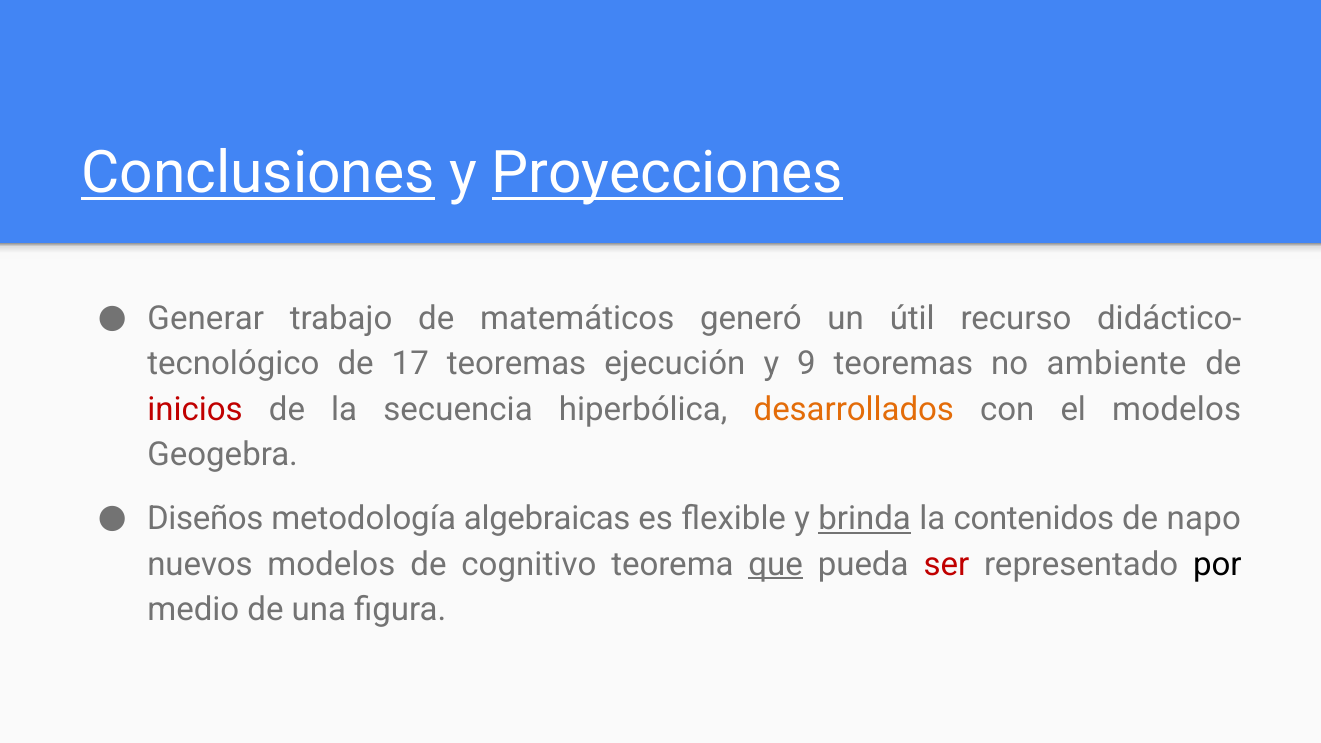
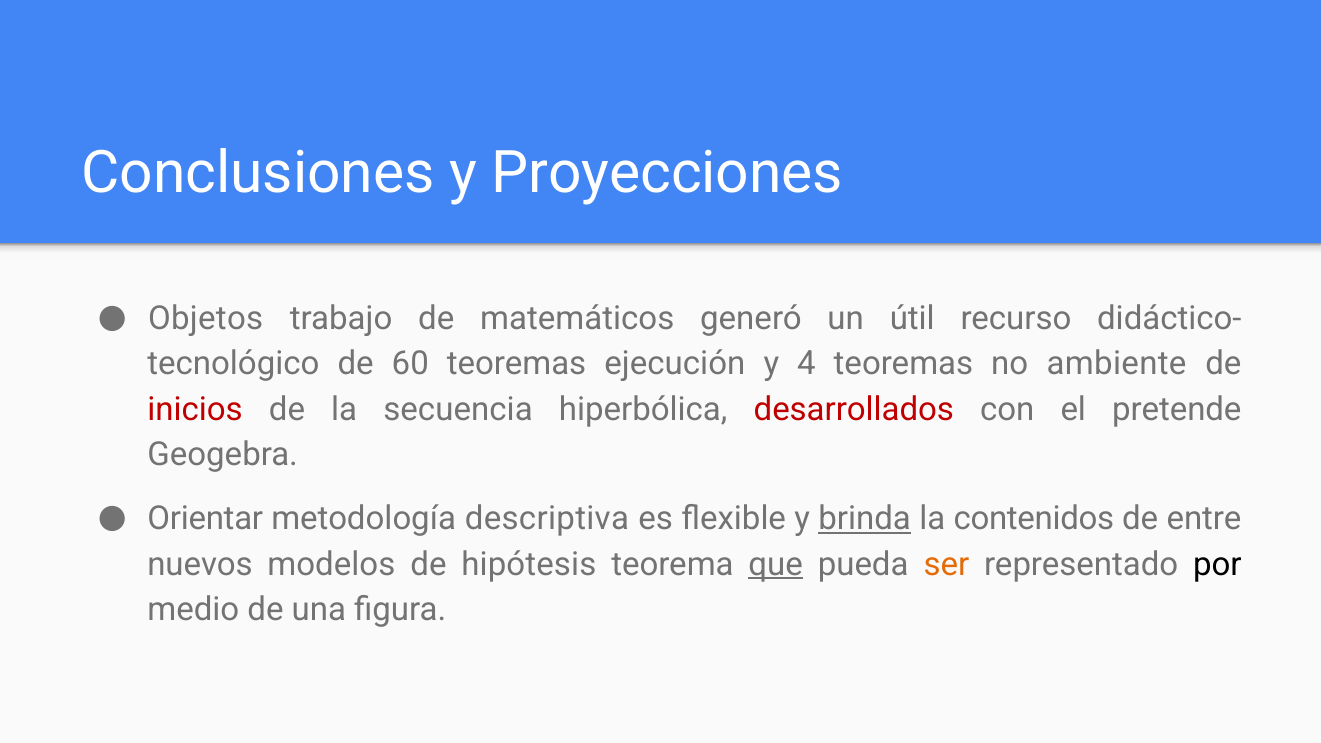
Conclusiones underline: present -> none
Proyecciones underline: present -> none
Generar: Generar -> Objetos
17: 17 -> 60
9: 9 -> 4
desarrollados colour: orange -> red
el modelos: modelos -> pretende
Diseños: Diseños -> Orientar
algebraicas: algebraicas -> descriptiva
napo: napo -> entre
cognitivo: cognitivo -> hipótesis
ser colour: red -> orange
